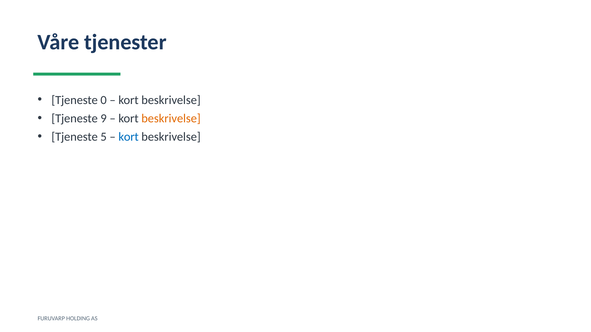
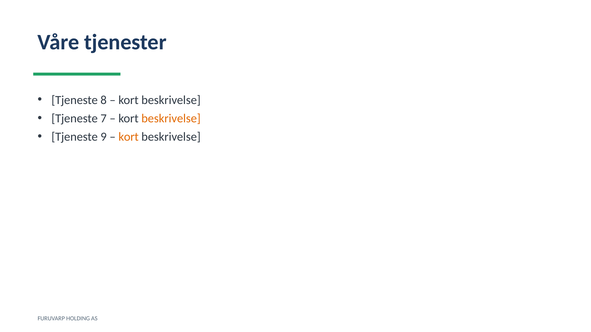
0: 0 -> 8
9: 9 -> 7
5: 5 -> 9
kort at (129, 137) colour: blue -> orange
